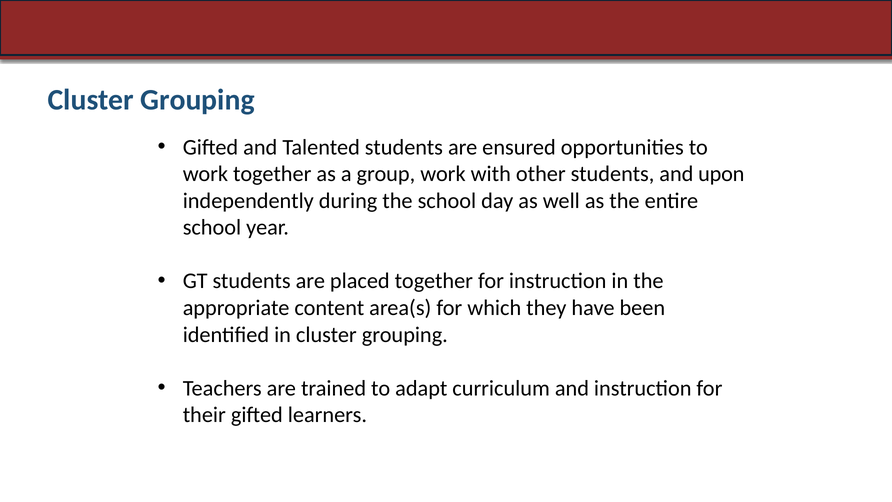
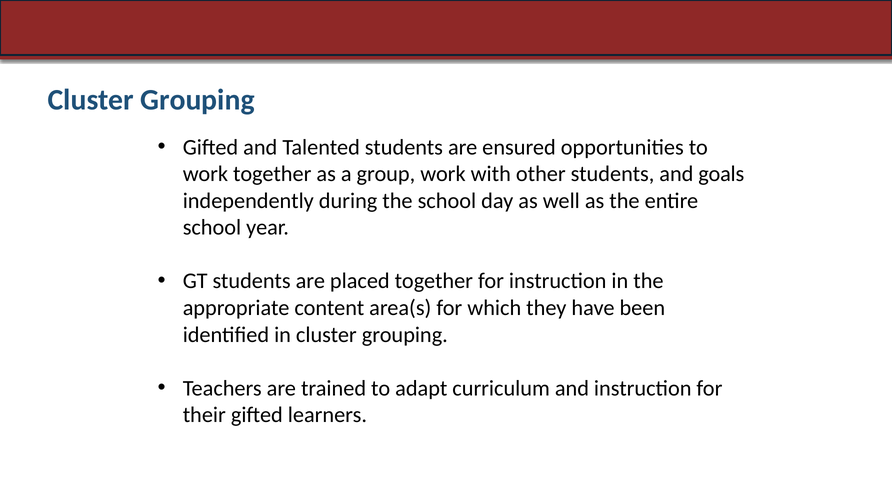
upon: upon -> goals
